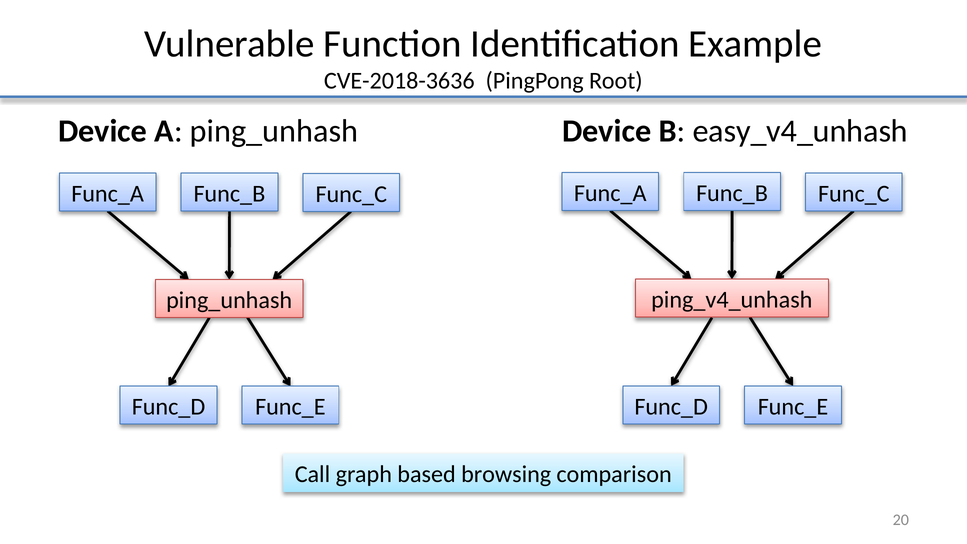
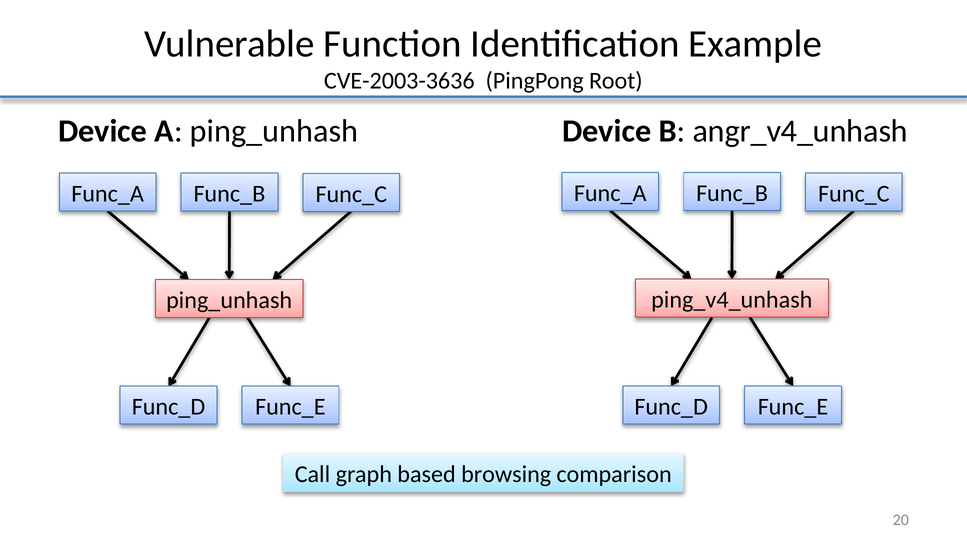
CVE-2018-3636: CVE-2018-3636 -> CVE-2003-3636
easy_v4_unhash: easy_v4_unhash -> angr_v4_unhash
